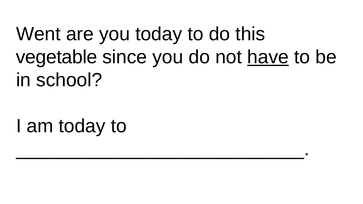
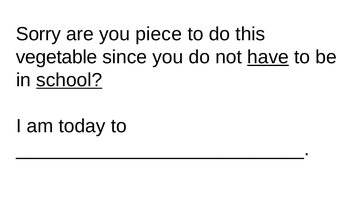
Went: Went -> Sorry
you today: today -> piece
school underline: none -> present
